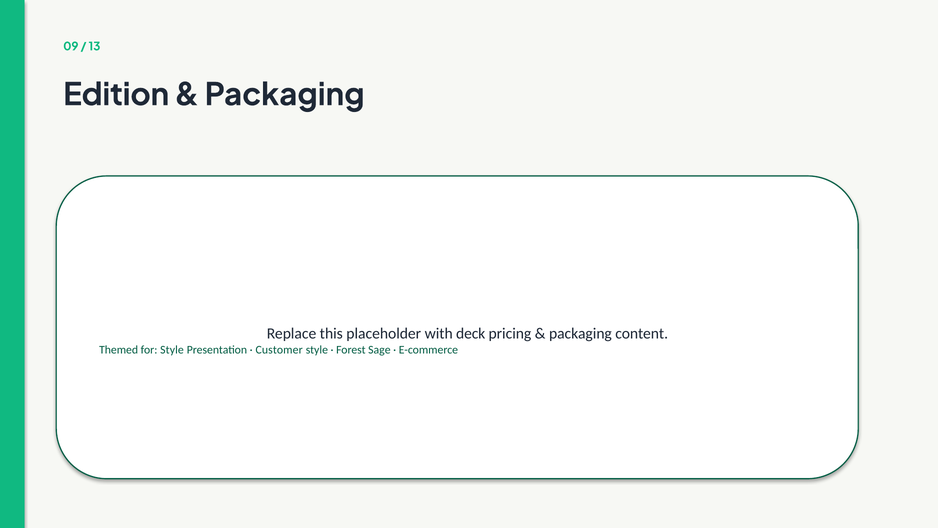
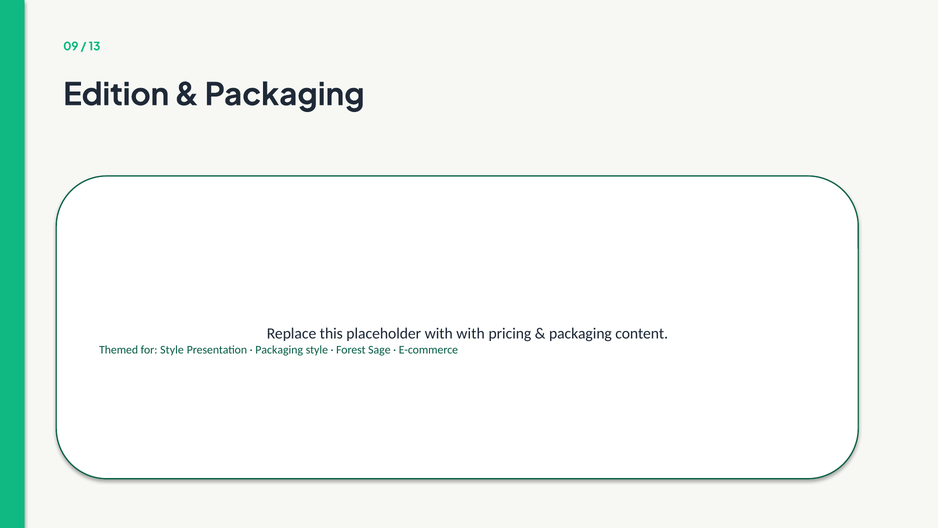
with deck: deck -> with
Customer at (279, 350): Customer -> Packaging
